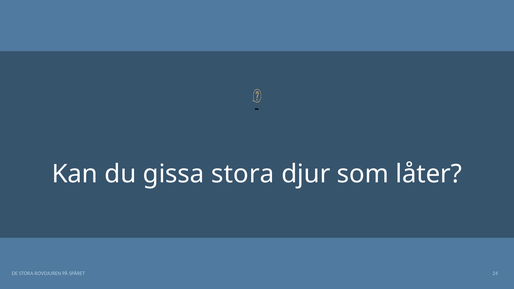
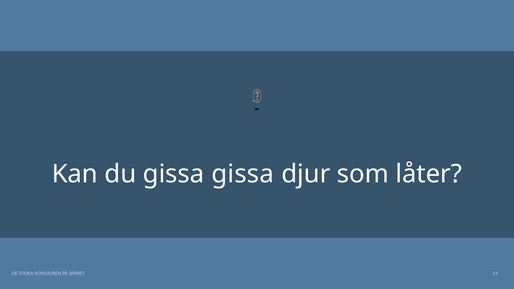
gissa stora: stora -> gissa
